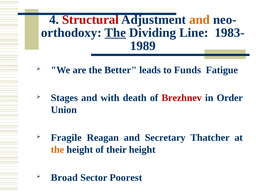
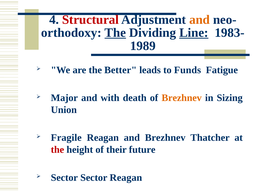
Line underline: none -> present
Stages: Stages -> Major
Brezhnev at (182, 98) colour: red -> orange
Order: Order -> Sizing
and Secretary: Secretary -> Brezhnev
the at (57, 150) colour: orange -> red
their height: height -> future
Broad at (64, 178): Broad -> Sector
Sector Poorest: Poorest -> Reagan
